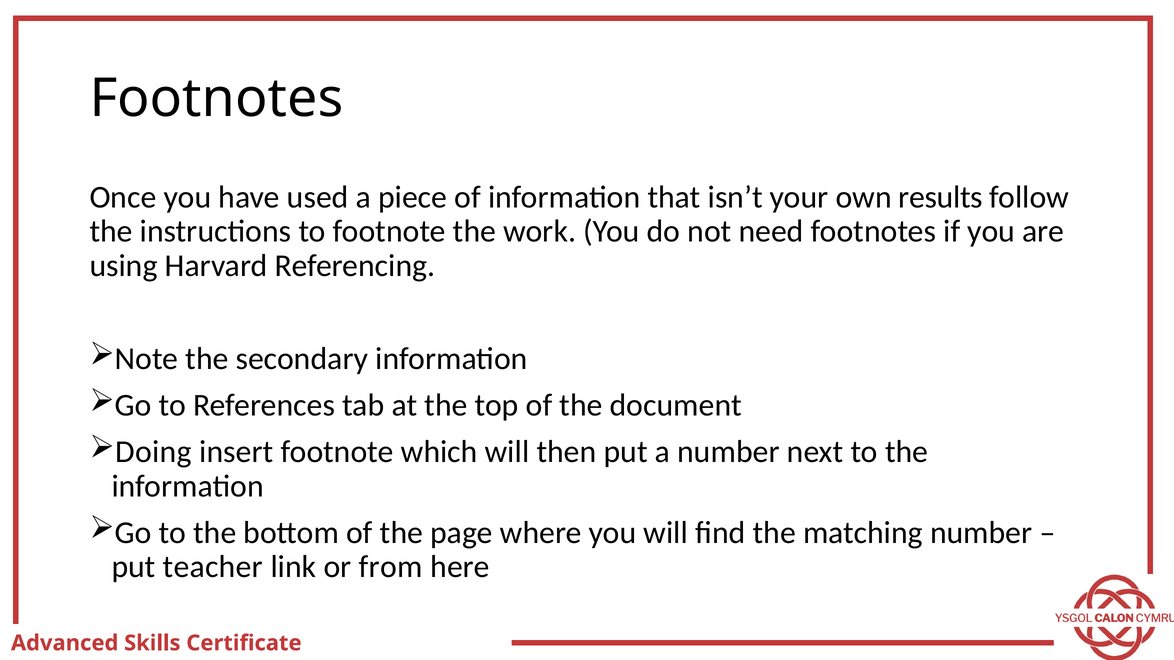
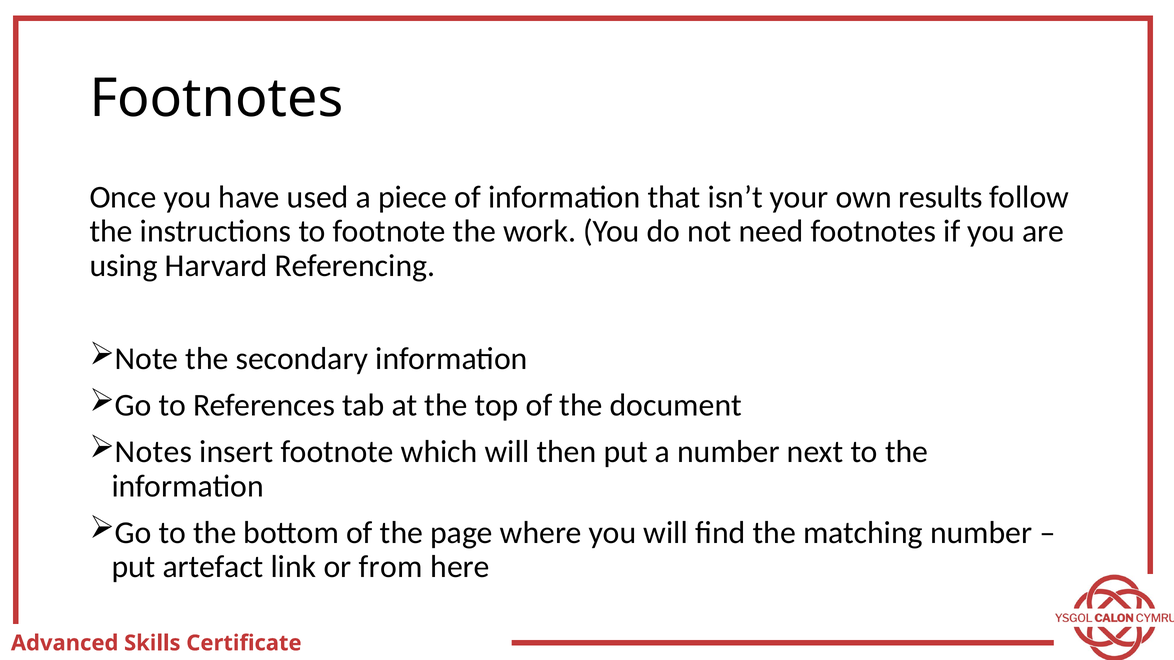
Doing: Doing -> Notes
teacher: teacher -> artefact
